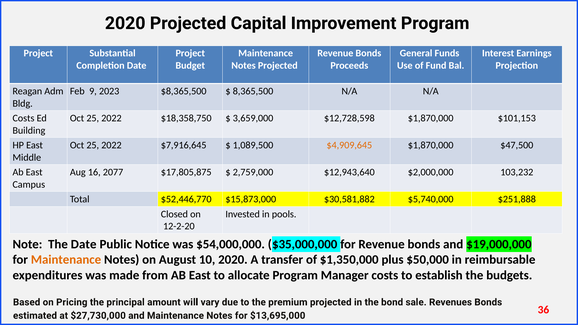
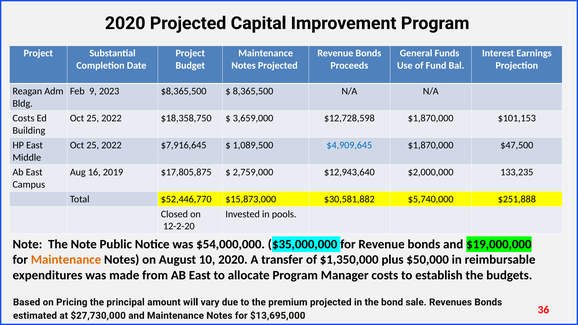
$4,909,645 colour: orange -> blue
2077: 2077 -> 2019
103,232: 103,232 -> 133,235
The Date: Date -> Note
